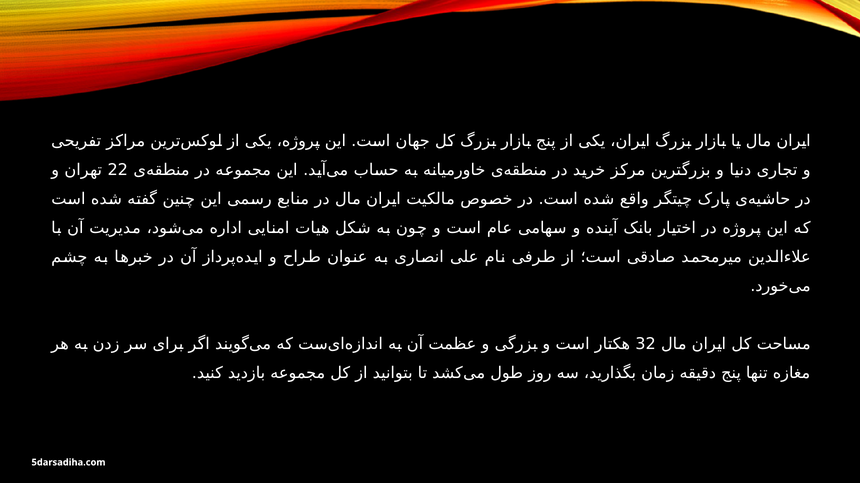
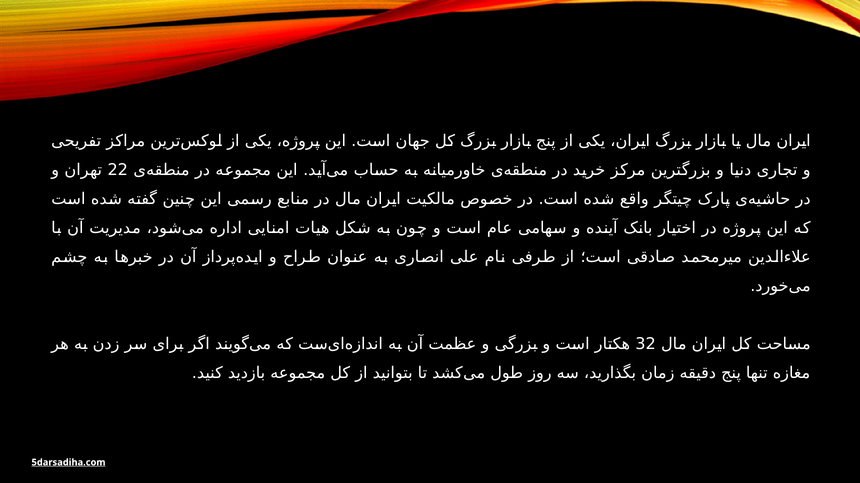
5darsadiha.com underline: none -> present
